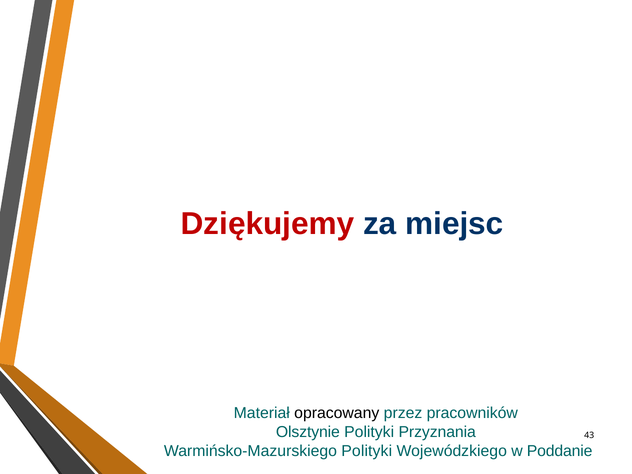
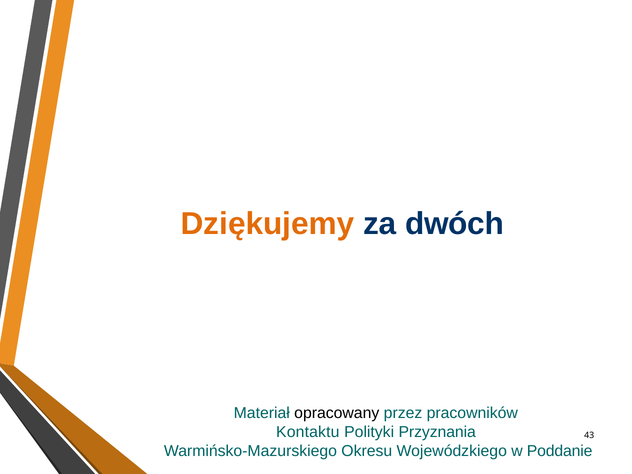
Dziękujemy colour: red -> orange
miejsc: miejsc -> dwóch
Olsztynie: Olsztynie -> Kontaktu
Warmińsko-Mazurskiego Polityki: Polityki -> Okresu
